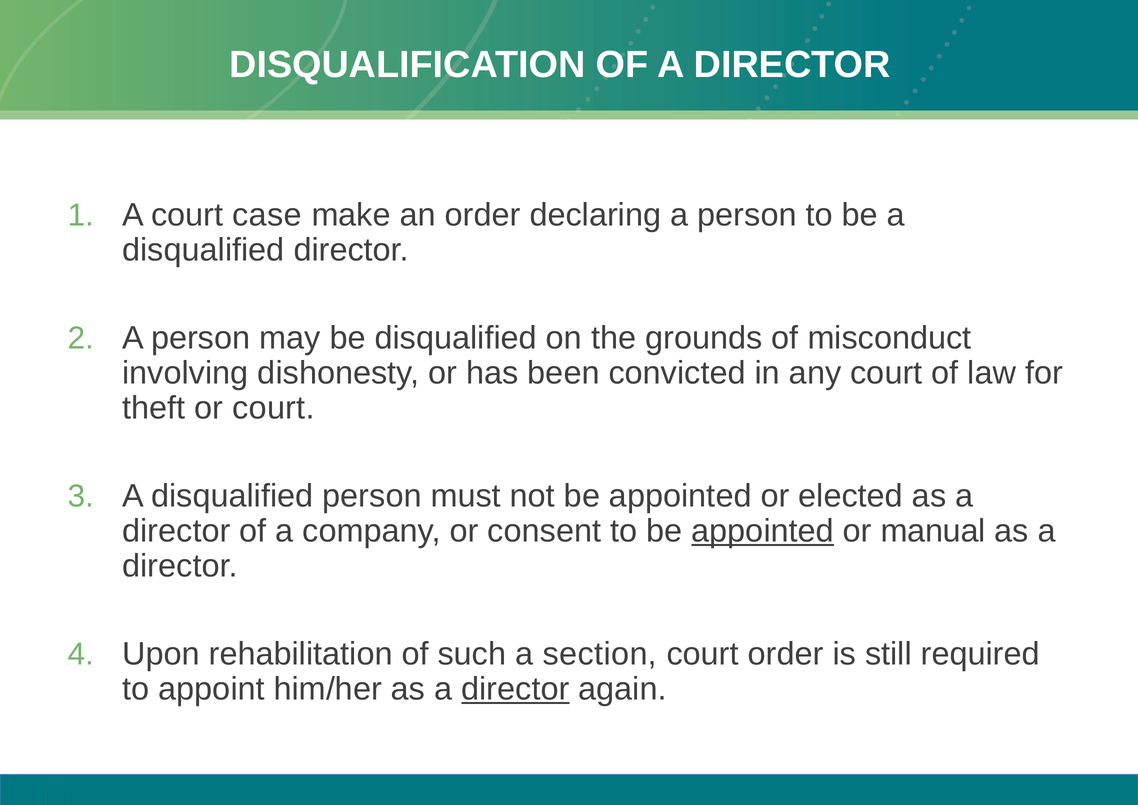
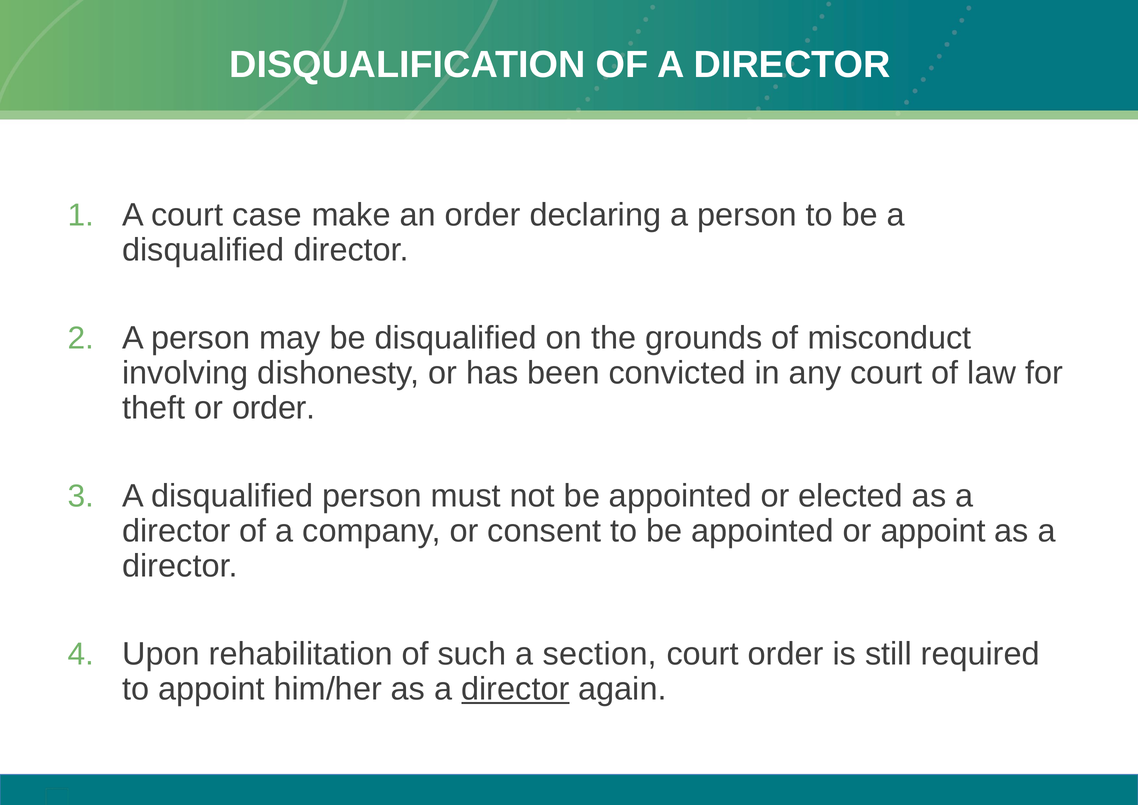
or court: court -> order
appointed at (763, 531) underline: present -> none
or manual: manual -> appoint
